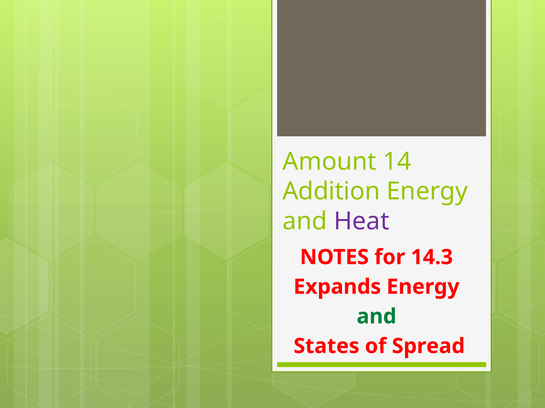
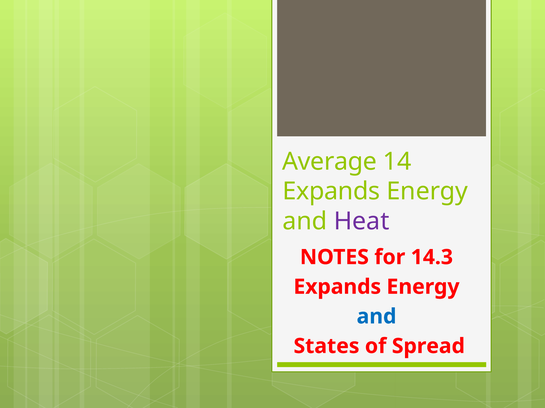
Amount: Amount -> Average
Addition at (331, 192): Addition -> Expands
and at (377, 317) colour: green -> blue
